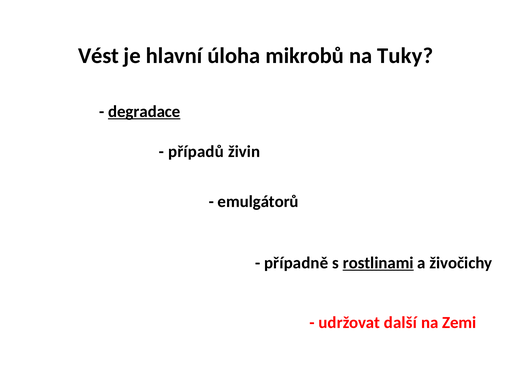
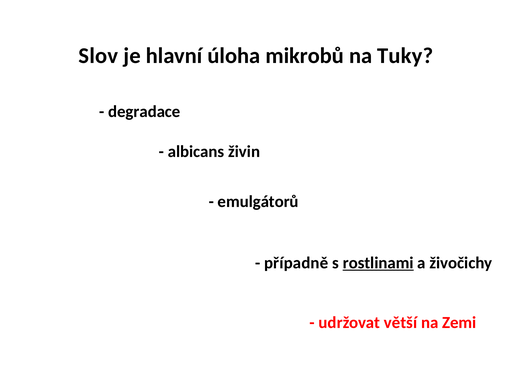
Vést: Vést -> Slov
degradace underline: present -> none
případů: případů -> albicans
další: další -> větší
